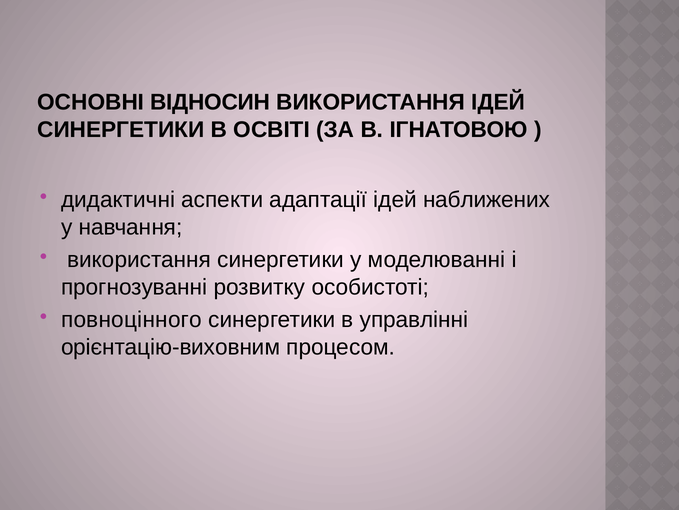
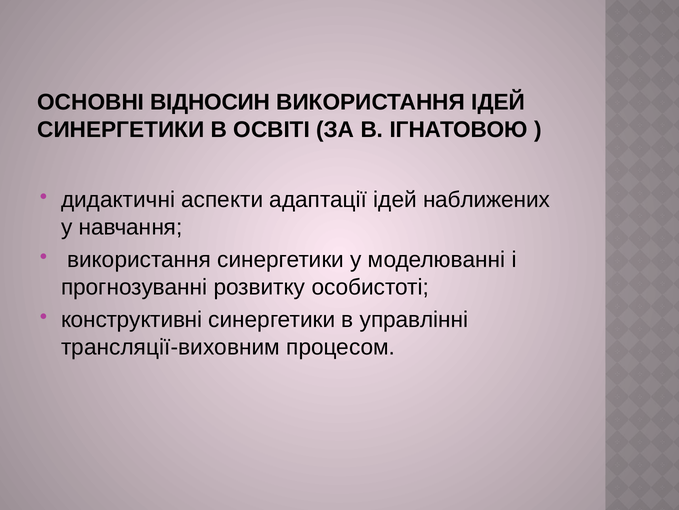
повноцінного: повноцінного -> конструктивні
орієнтацію-виховним: орієнтацію-виховним -> трансляції-виховним
